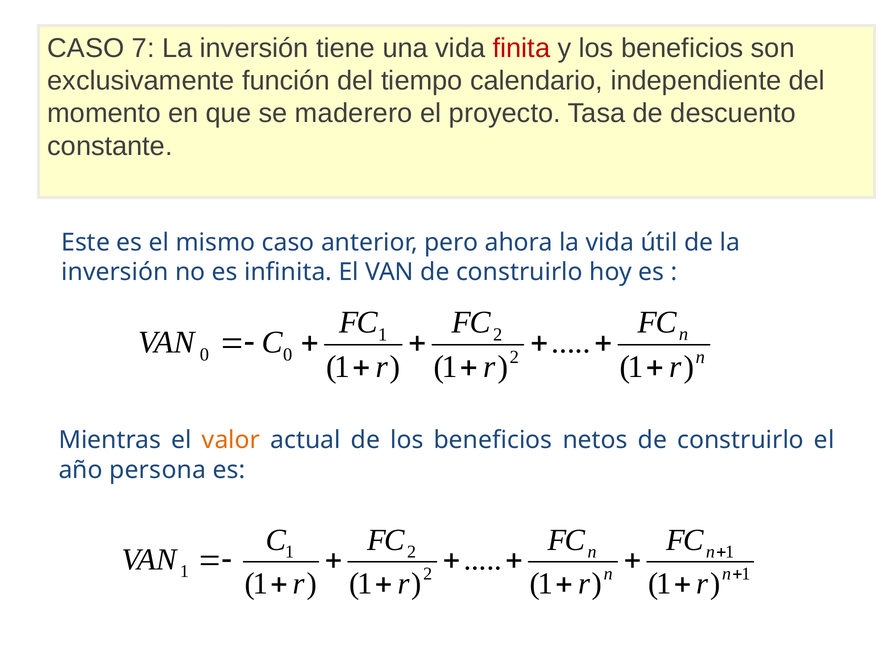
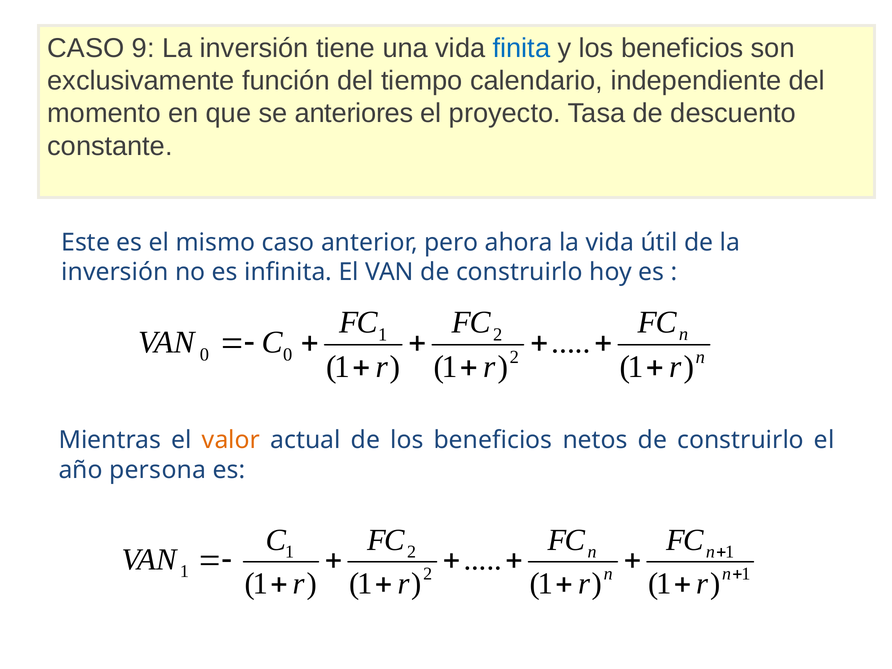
7: 7 -> 9
finita colour: red -> blue
maderero: maderero -> anteriores
